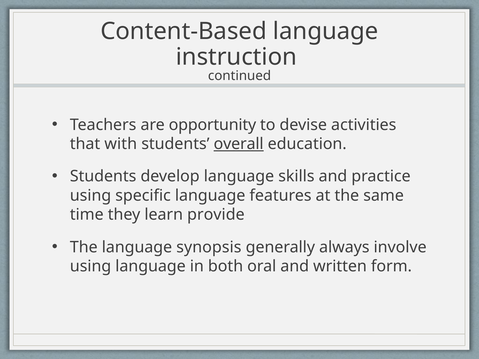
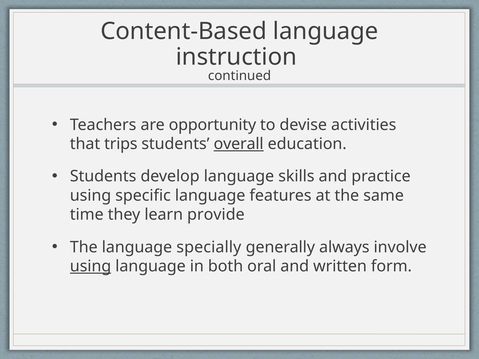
with: with -> trips
synopsis: synopsis -> specially
using at (91, 266) underline: none -> present
